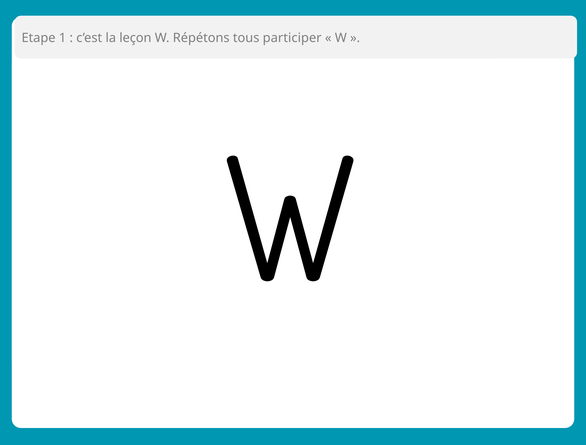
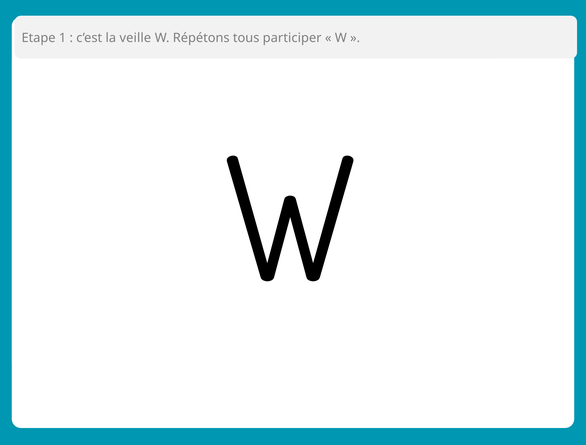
leçon: leçon -> veille
